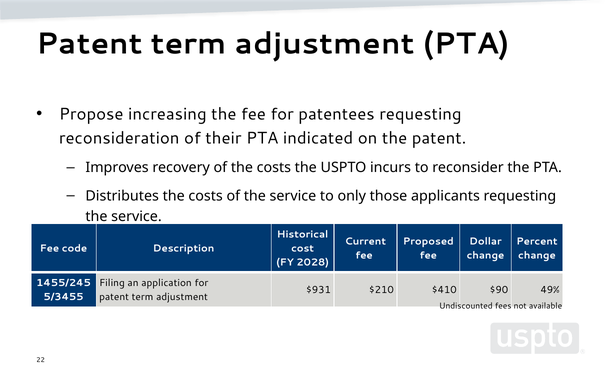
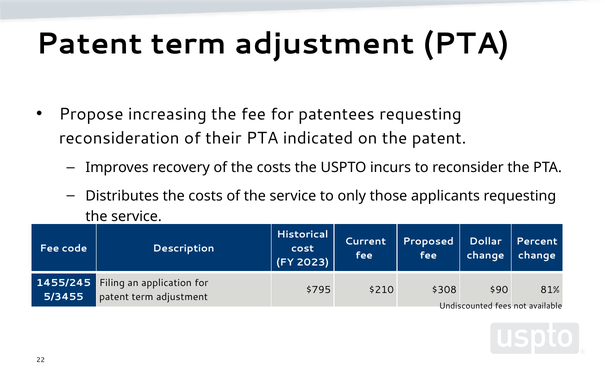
2028: 2028 -> 2023
$931: $931 -> $795
$410: $410 -> $308
49%: 49% -> 81%
